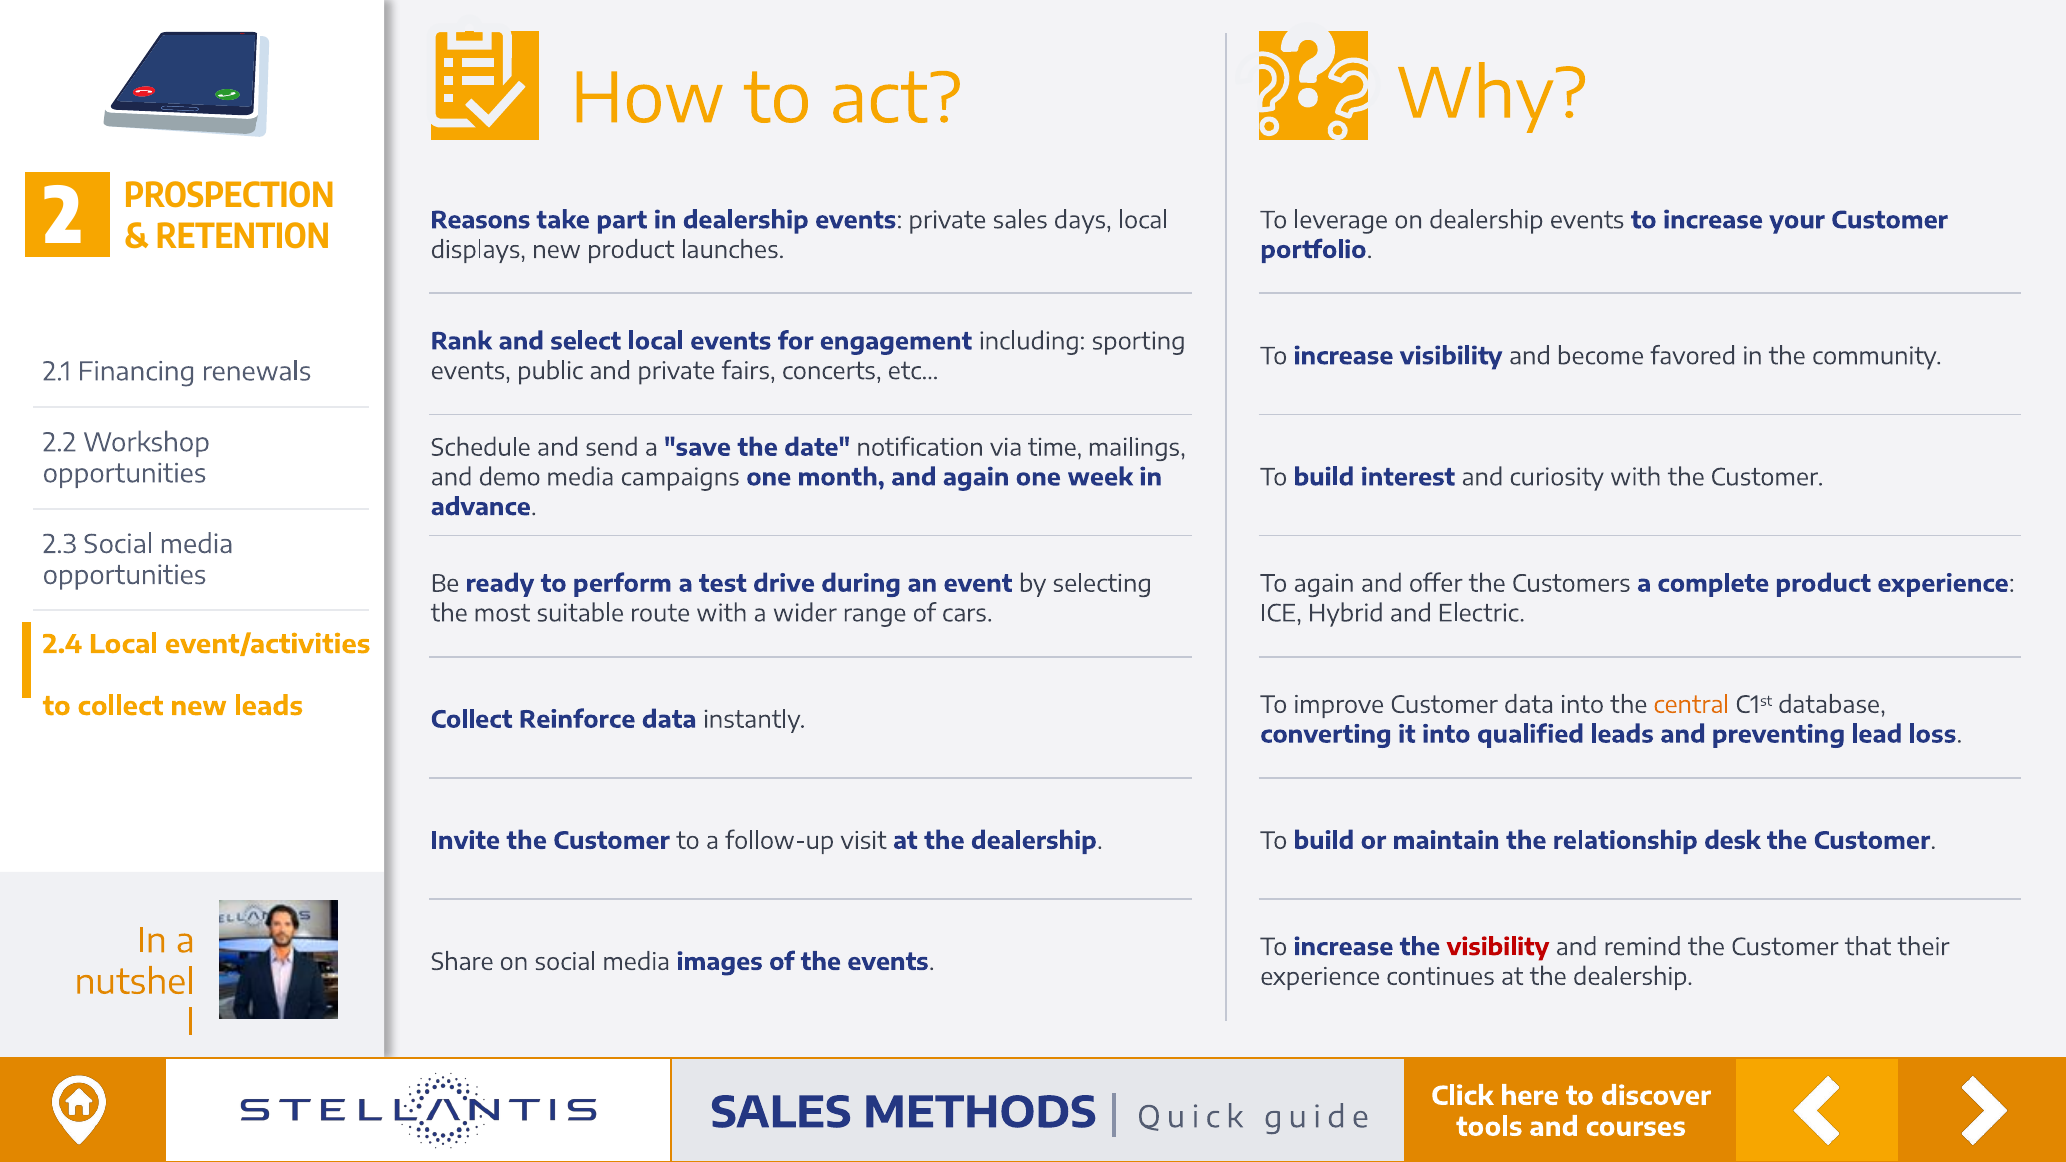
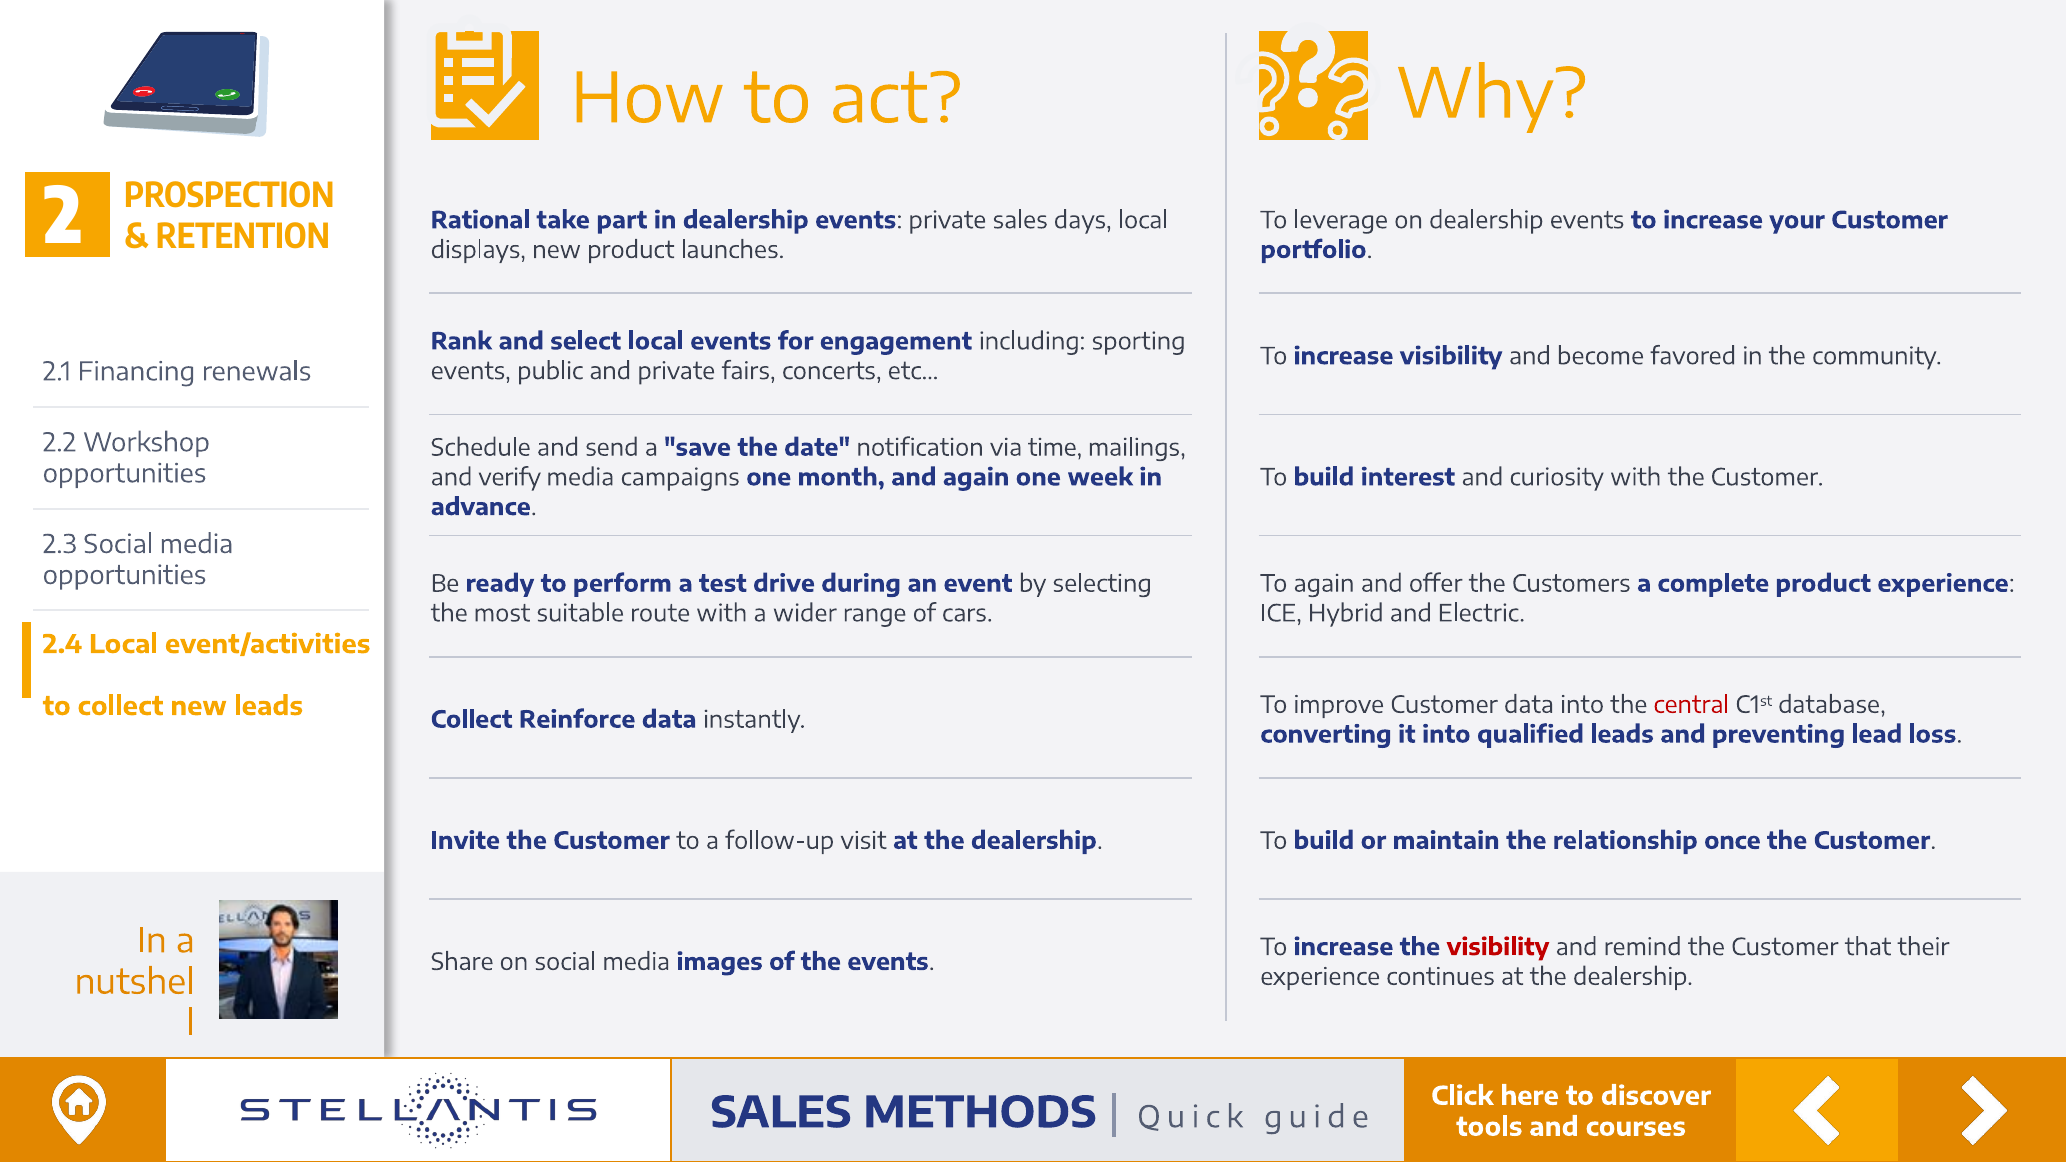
Reasons: Reasons -> Rational
demo: demo -> verify
central colour: orange -> red
desk: desk -> once
